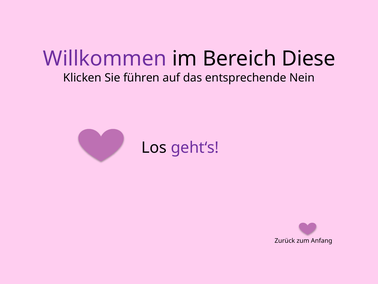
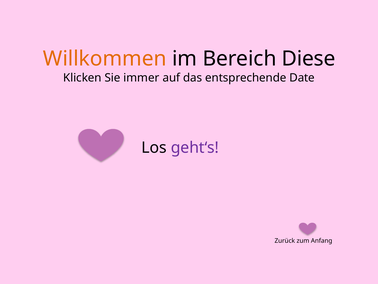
Willkommen colour: purple -> orange
führen: führen -> immer
Nein: Nein -> Date
